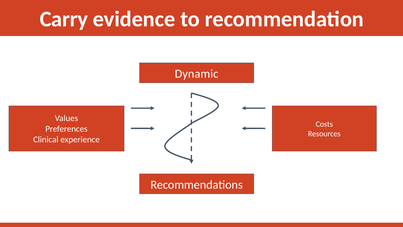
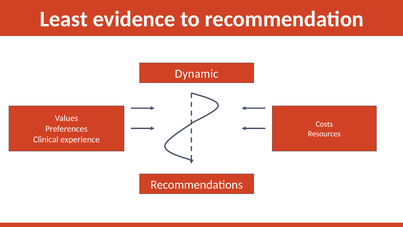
Carry: Carry -> Least
